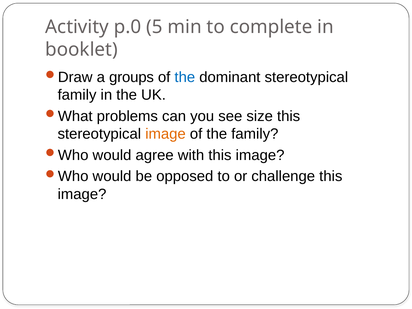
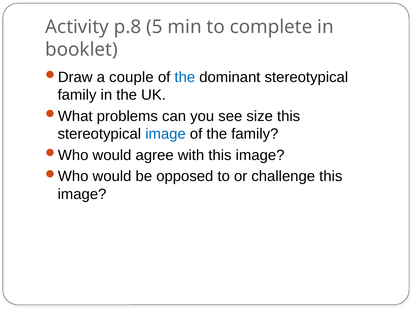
p.0: p.0 -> p.8
groups: groups -> couple
image at (166, 134) colour: orange -> blue
